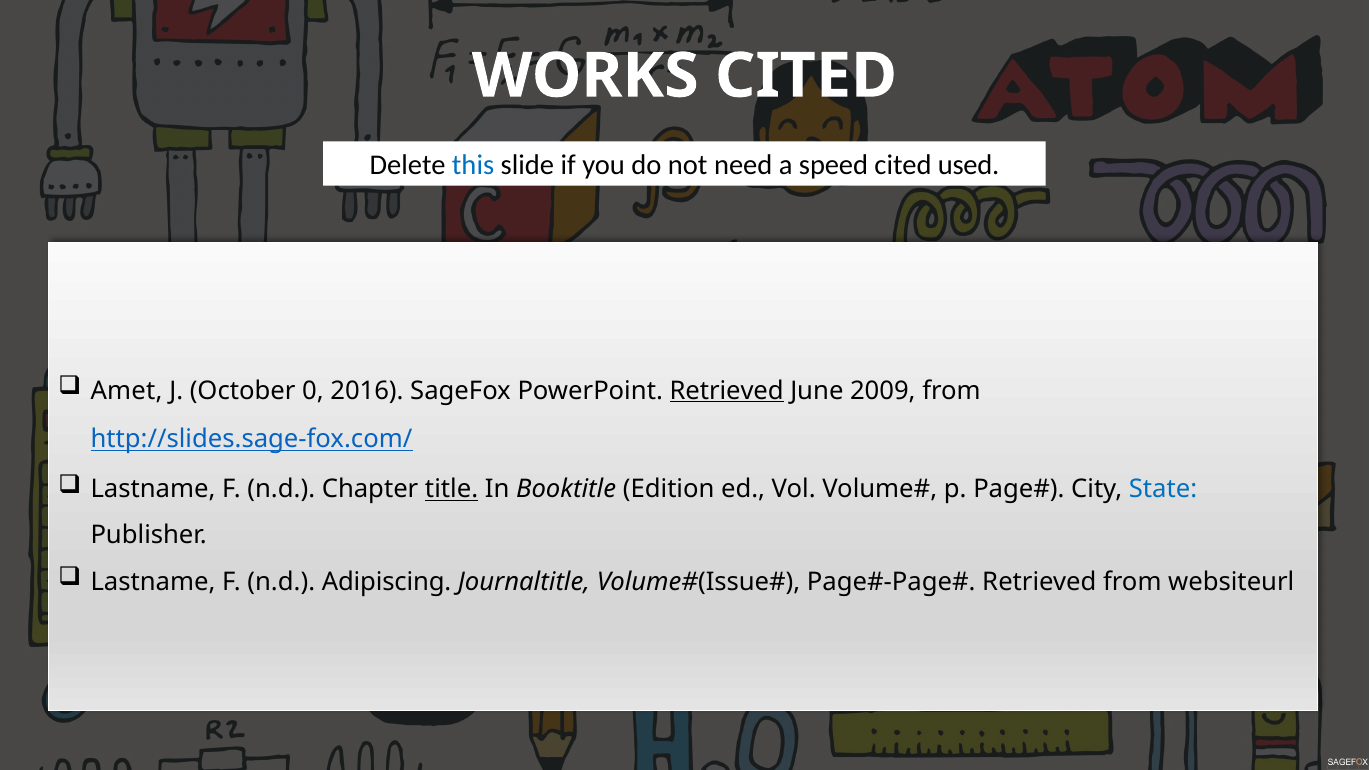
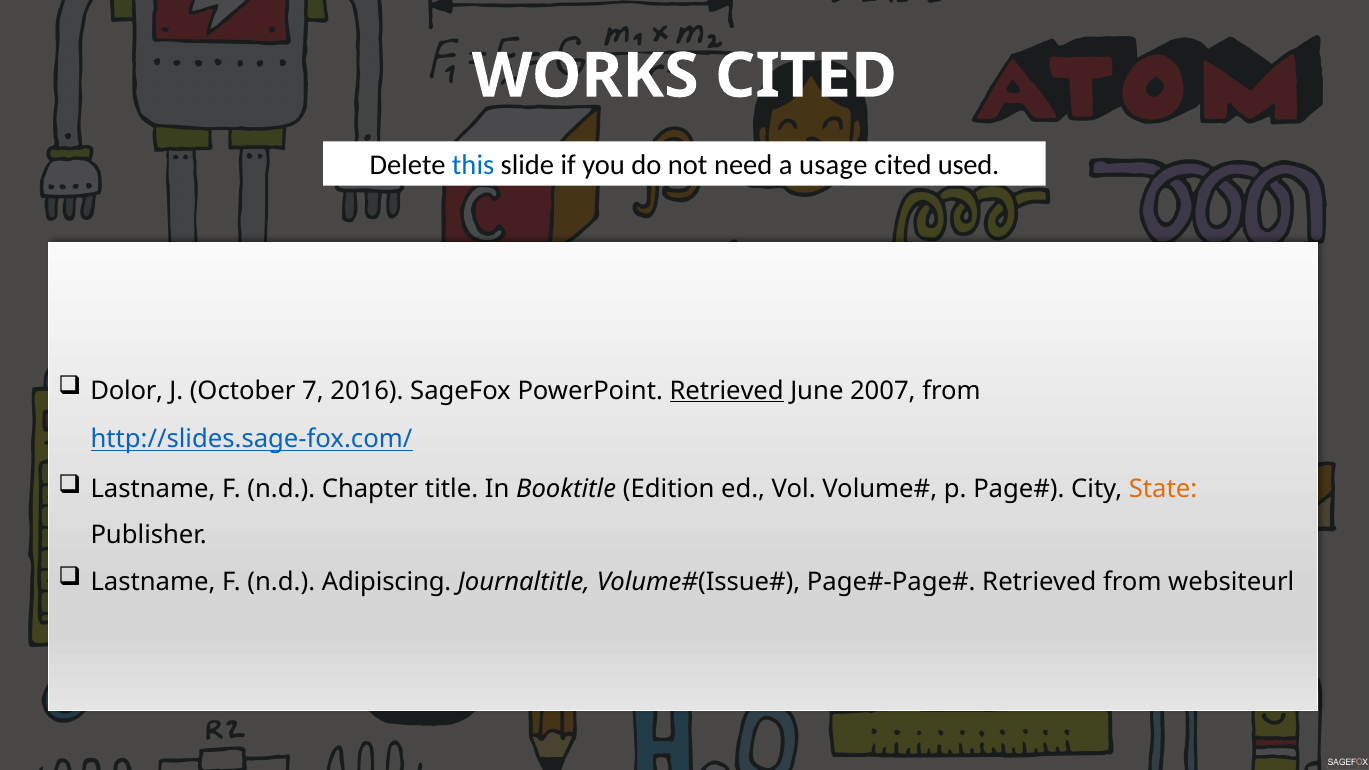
speed: speed -> usage
Amet: Amet -> Dolor
0: 0 -> 7
2009: 2009 -> 2007
title underline: present -> none
State colour: blue -> orange
